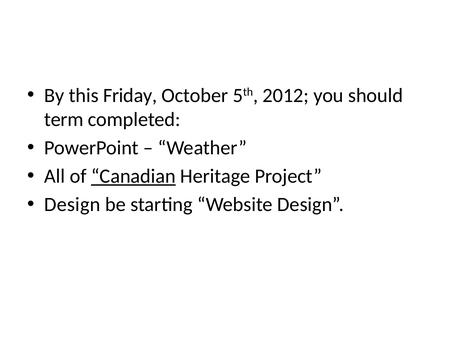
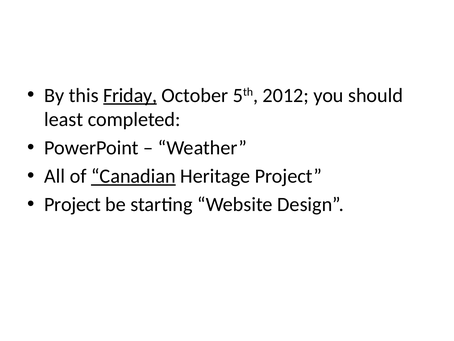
Friday underline: none -> present
term: term -> least
Design at (72, 204): Design -> Project
